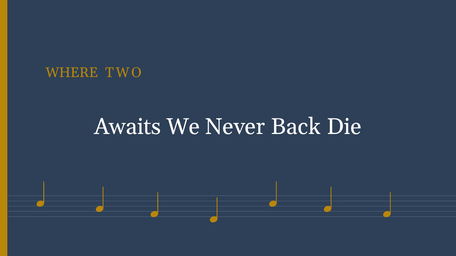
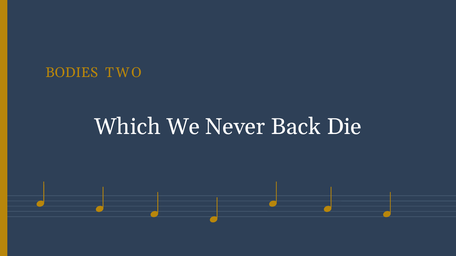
WHERE: WHERE -> BODIES
Awaits: Awaits -> Which
